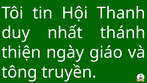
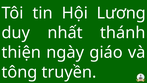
Thanh: Thanh -> Lương
